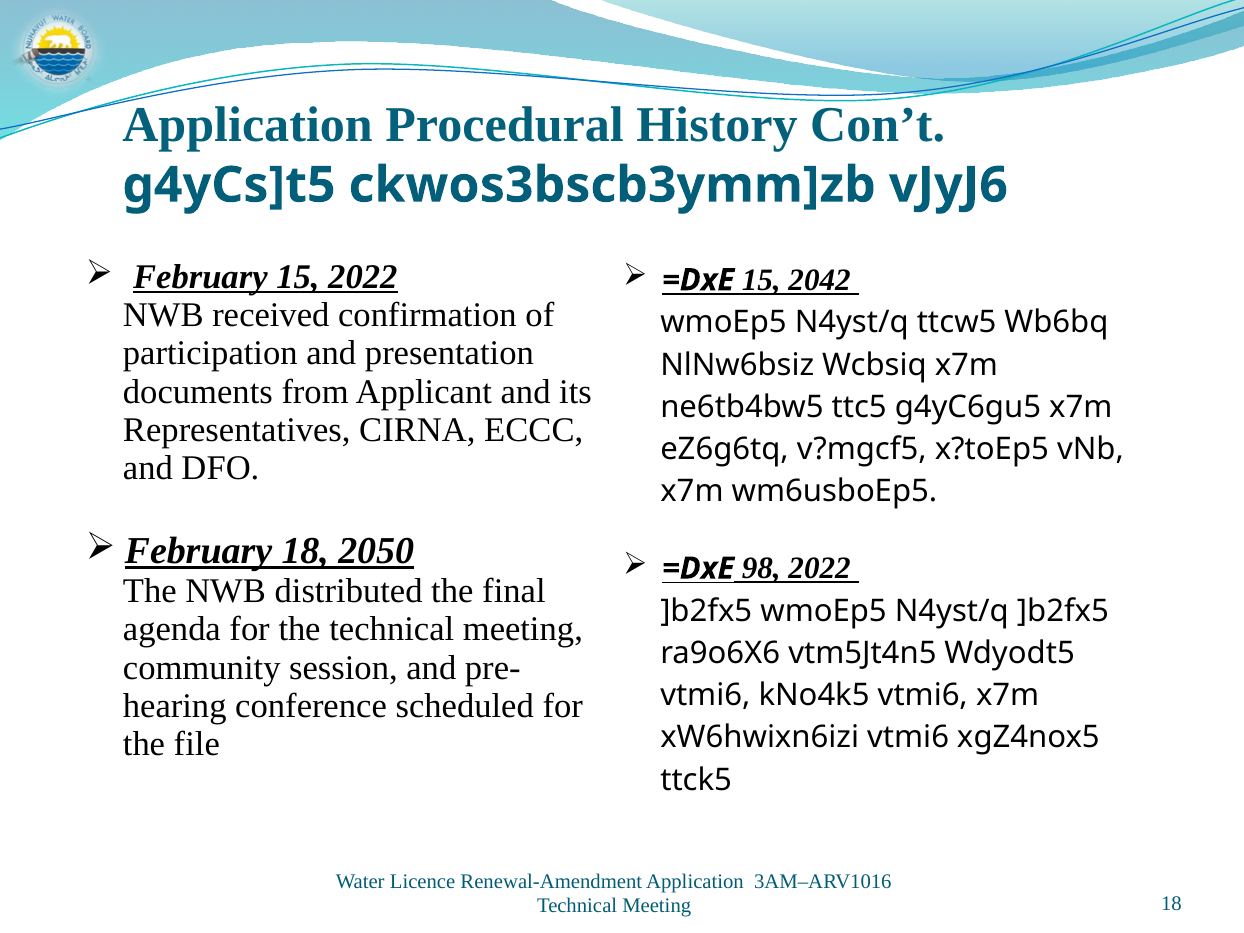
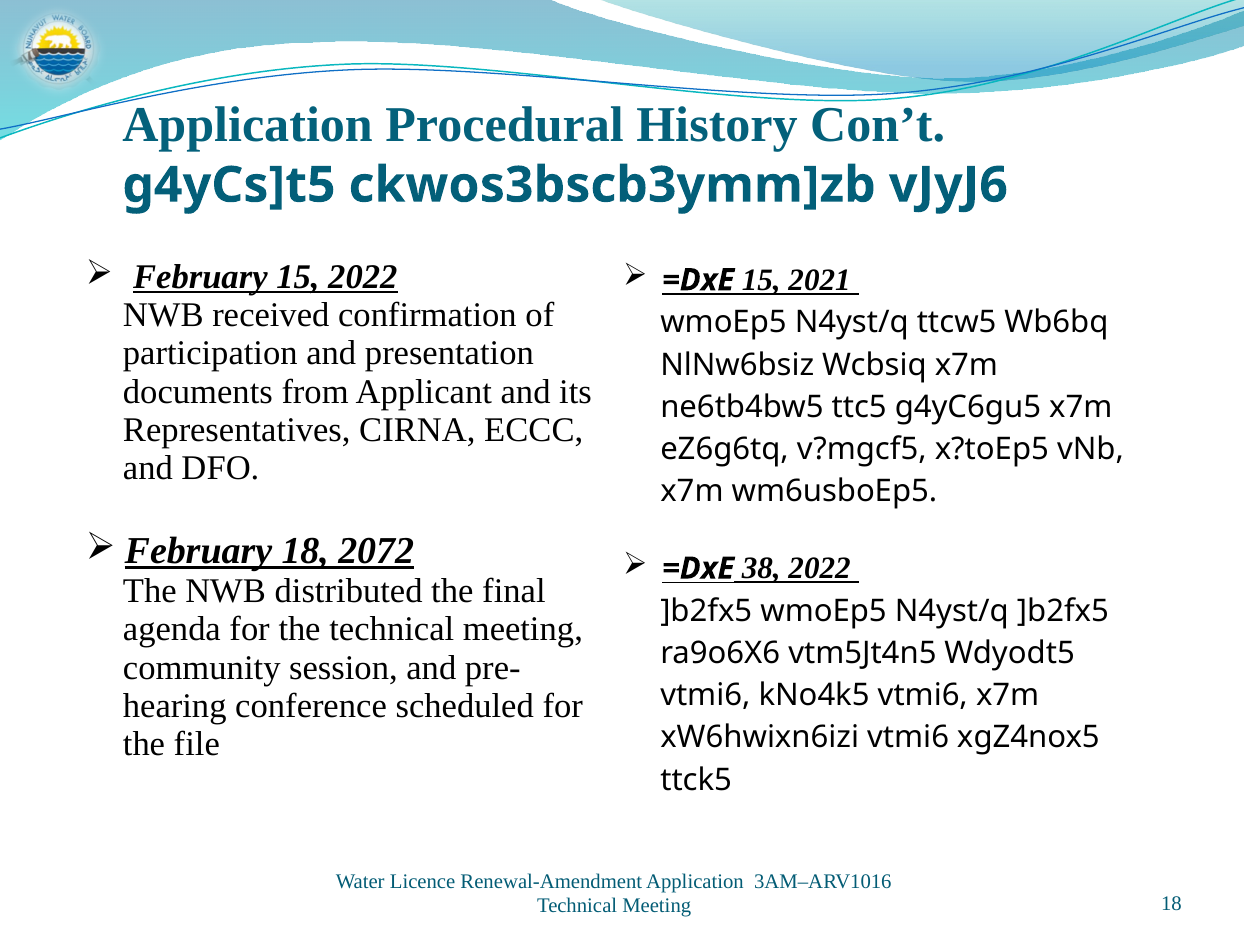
2042: 2042 -> 2021
2050: 2050 -> 2072
98: 98 -> 38
